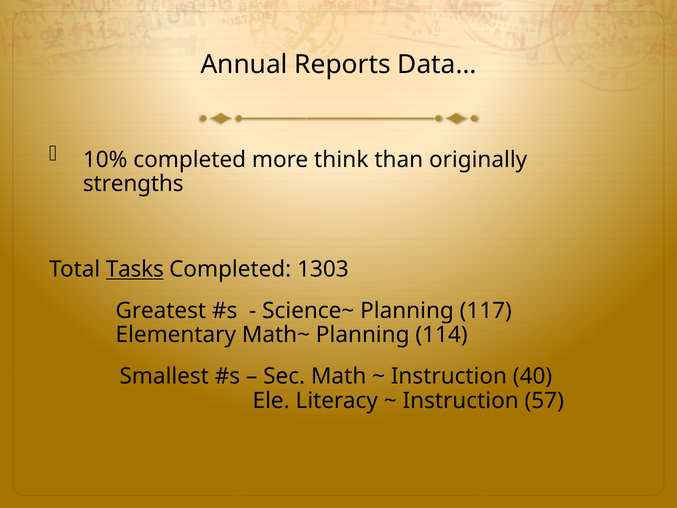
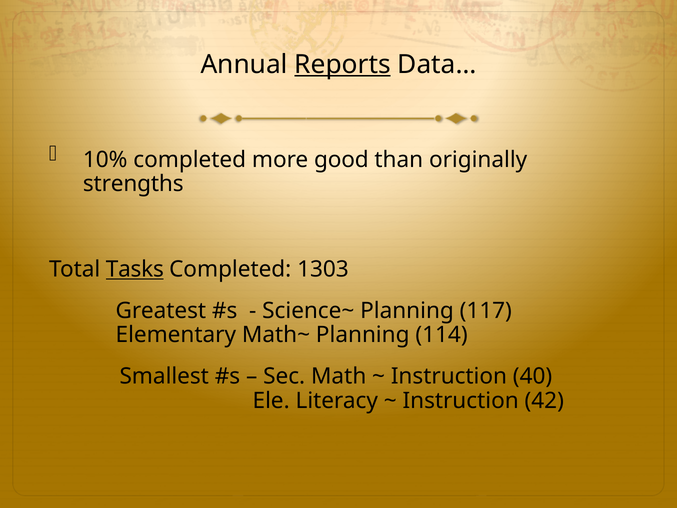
Reports underline: none -> present
think: think -> good
57: 57 -> 42
